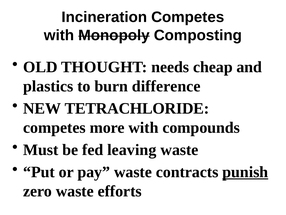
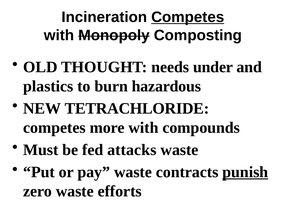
Competes at (188, 17) underline: none -> present
cheap: cheap -> under
difference: difference -> hazardous
leaving: leaving -> attacks
